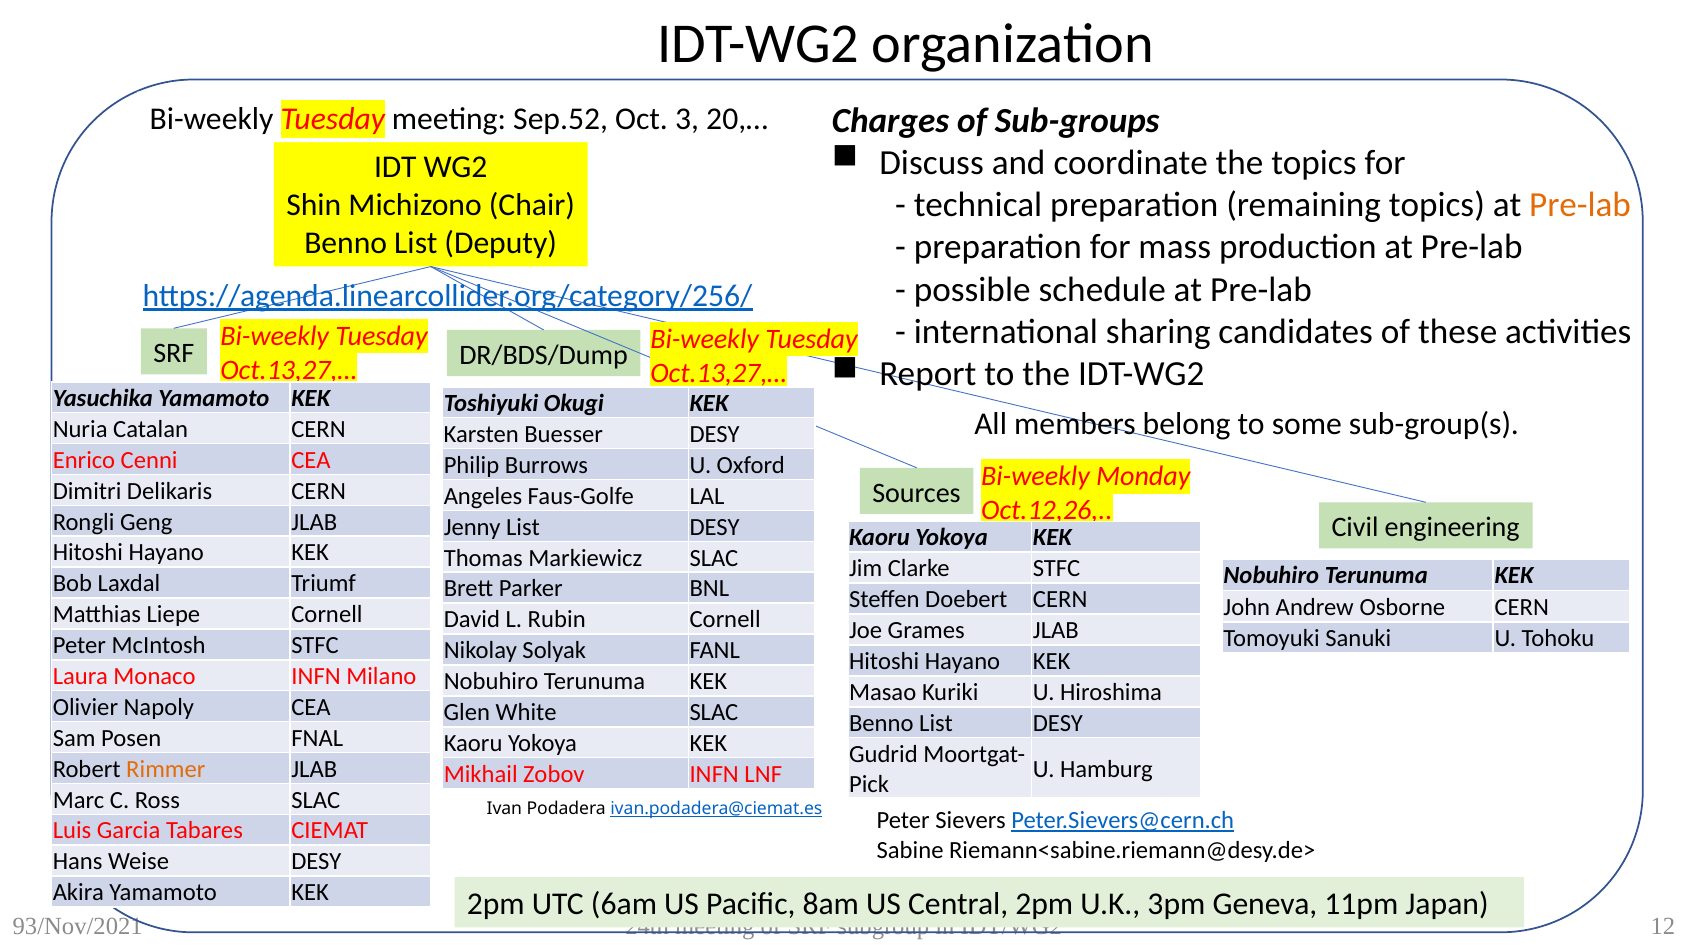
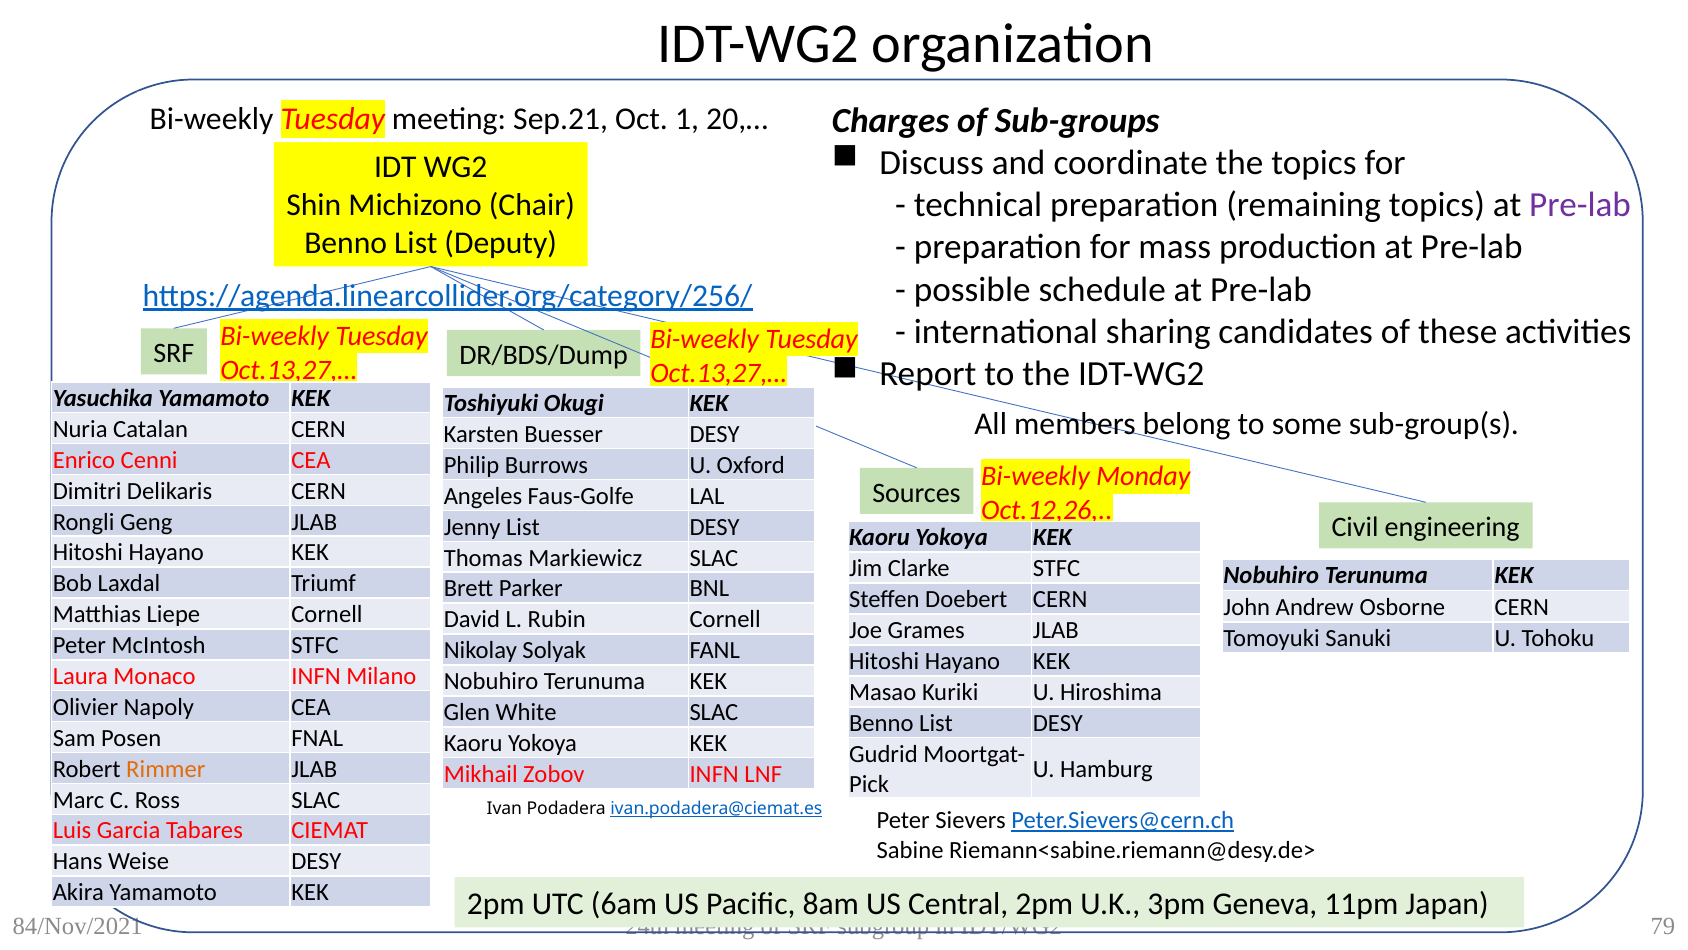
Sep.52: Sep.52 -> Sep.21
3: 3 -> 1
Pre-lab at (1580, 205) colour: orange -> purple
93/Nov/2021: 93/Nov/2021 -> 84/Nov/2021
12: 12 -> 79
